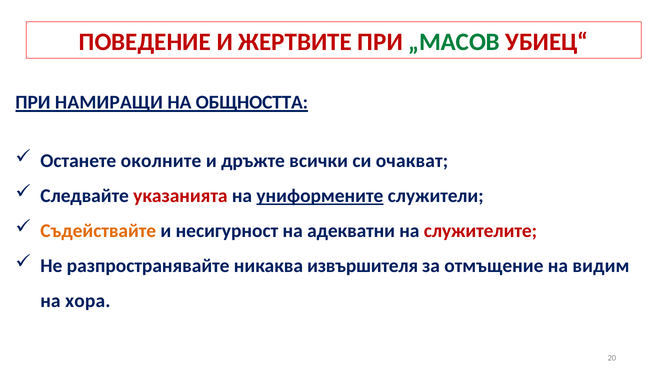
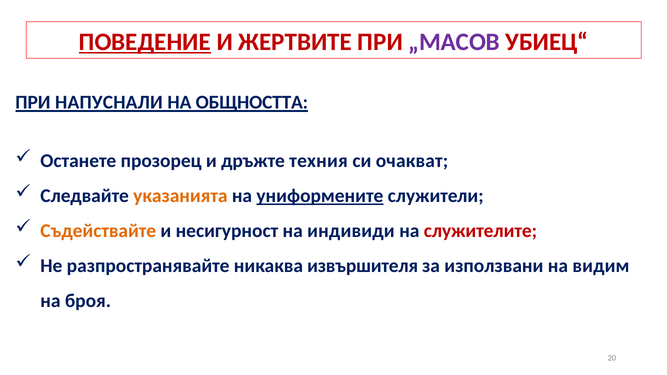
ПОВЕДЕНИЕ underline: none -> present
„МАСОВ colour: green -> purple
НАМИРАЩИ: НАМИРАЩИ -> НАПУСНАЛИ
околните: околните -> прозорец
всички: всички -> техния
указанията colour: red -> orange
адекватни: адекватни -> индивиди
отмъщение: отмъщение -> използвани
хора: хора -> броя
